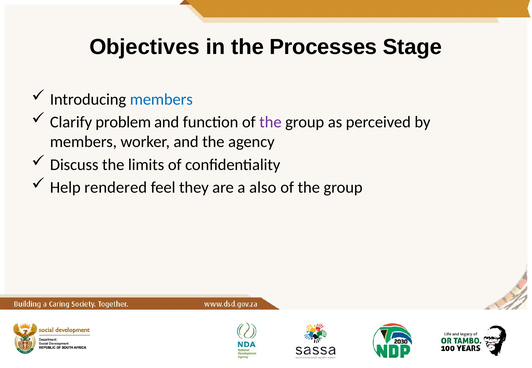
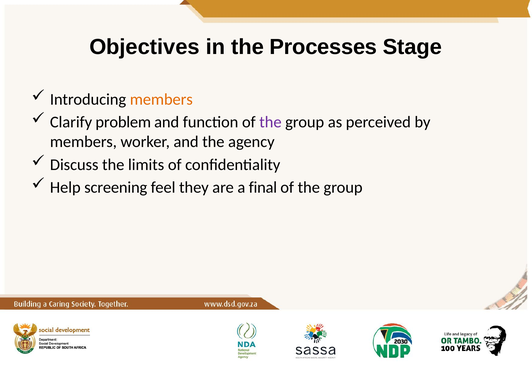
members at (161, 99) colour: blue -> orange
rendered: rendered -> screening
also: also -> final
